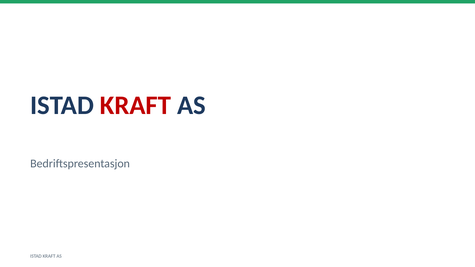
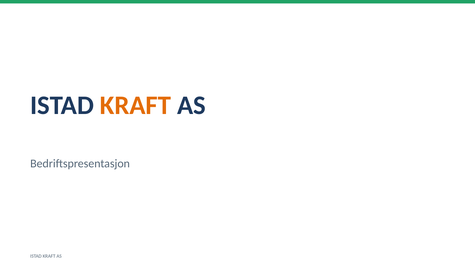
KRAFT at (135, 105) colour: red -> orange
